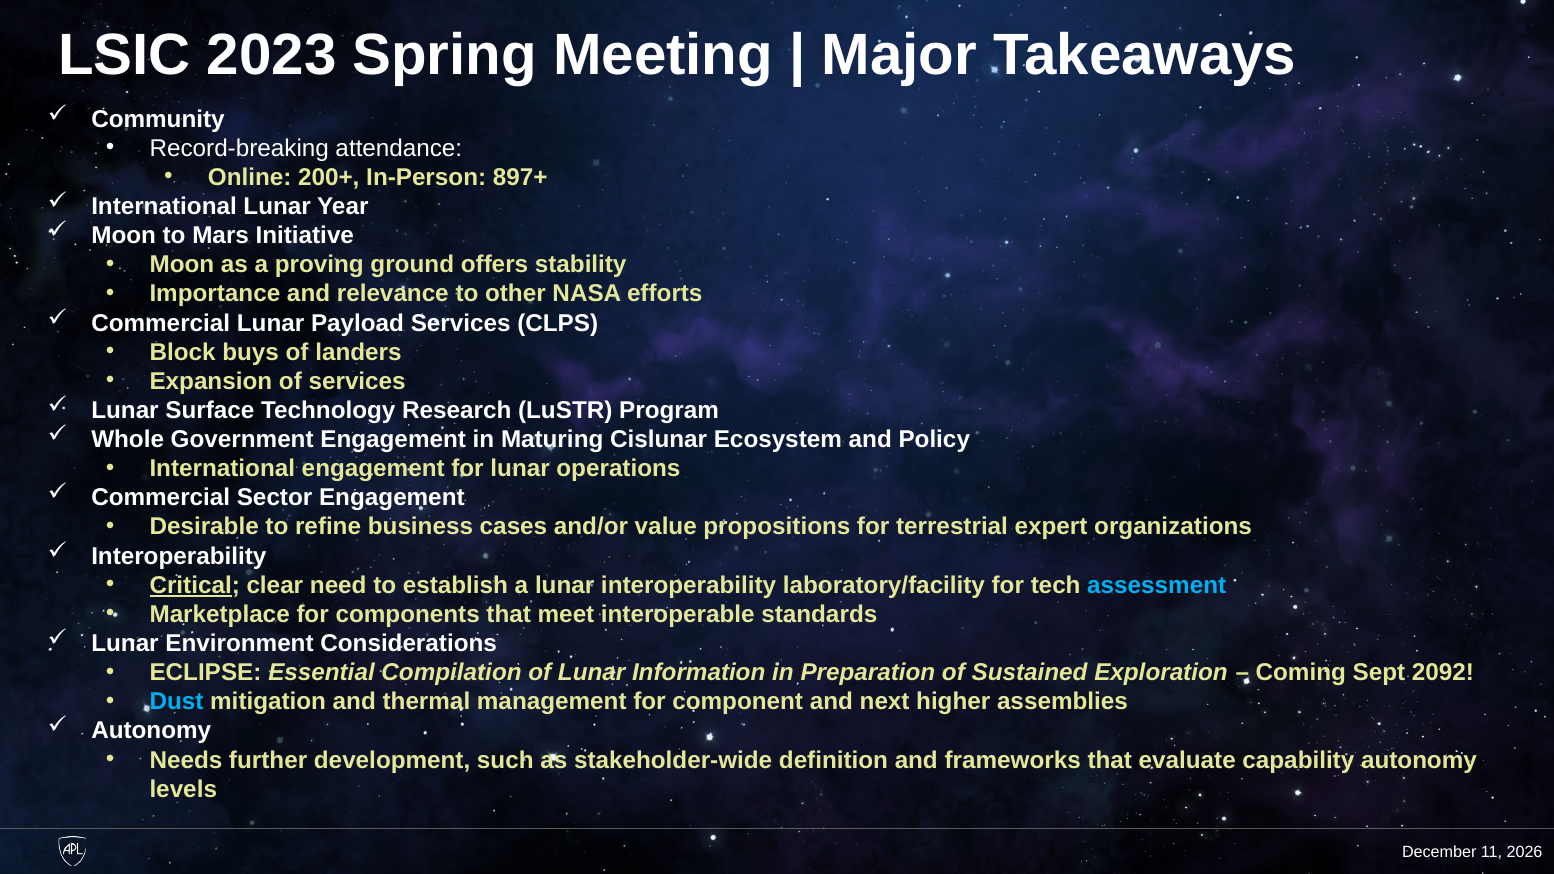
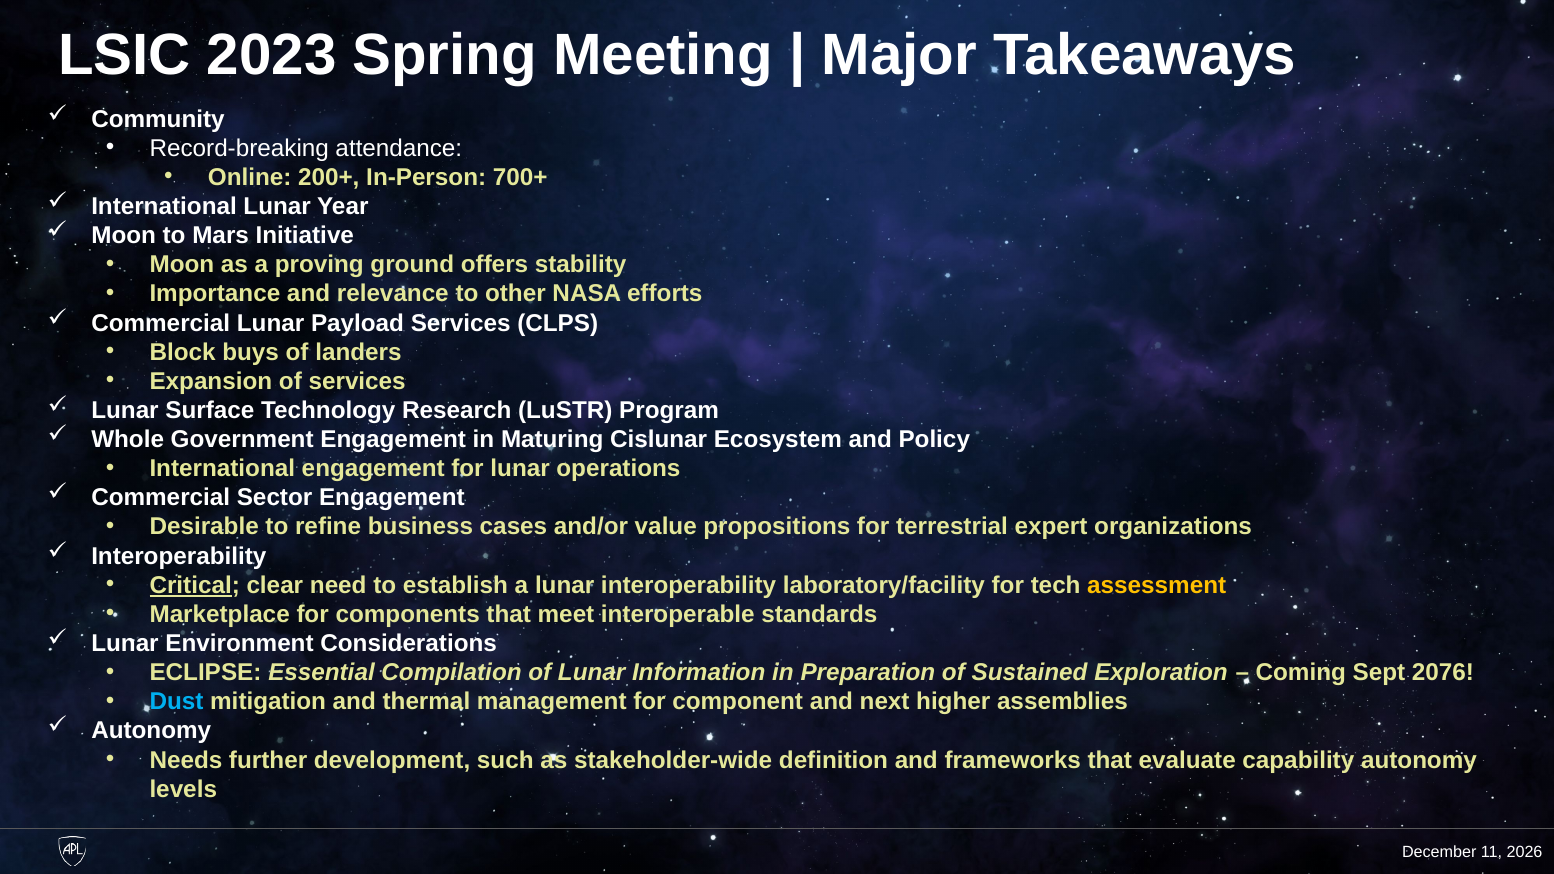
897+: 897+ -> 700+
assessment colour: light blue -> yellow
2092: 2092 -> 2076
